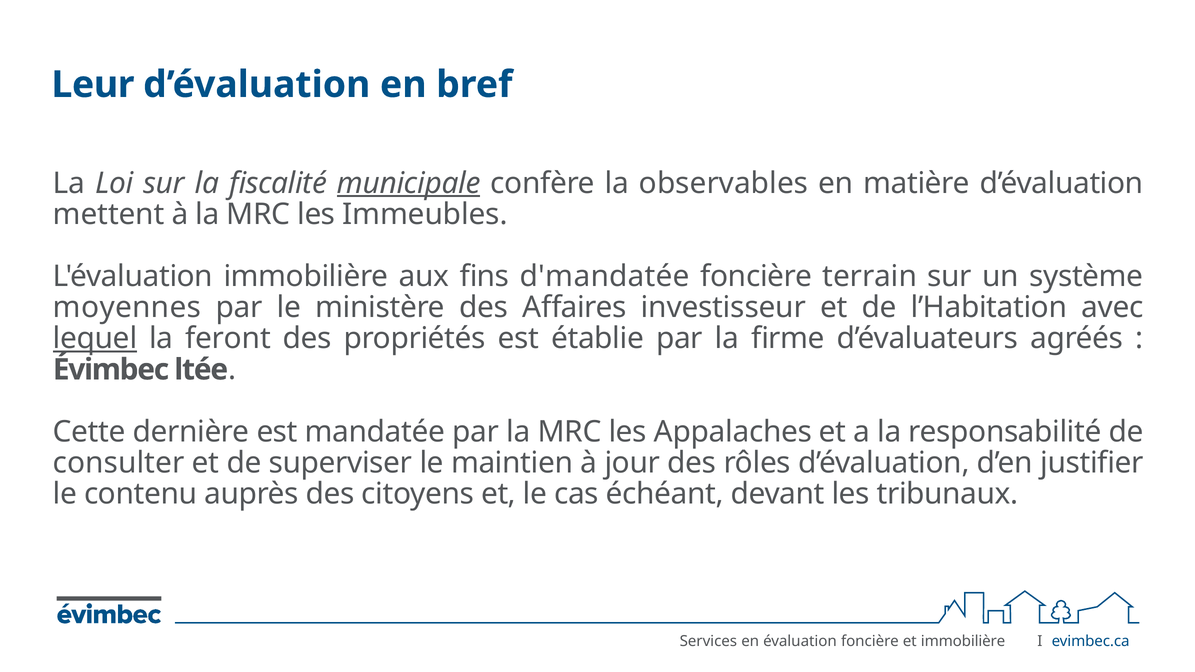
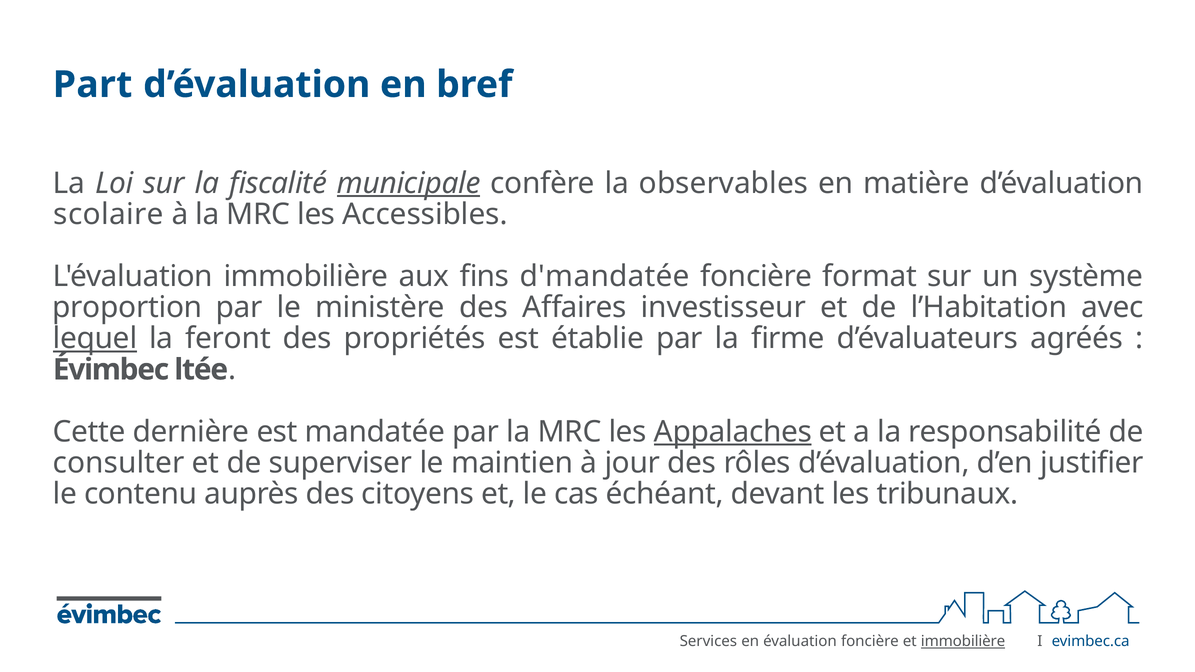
Leur: Leur -> Part
mettent: mettent -> scolaire
Immeubles: Immeubles -> Accessibles
terrain: terrain -> format
moyennes: moyennes -> proportion
Appalaches underline: none -> present
immobilière at (963, 641) underline: none -> present
